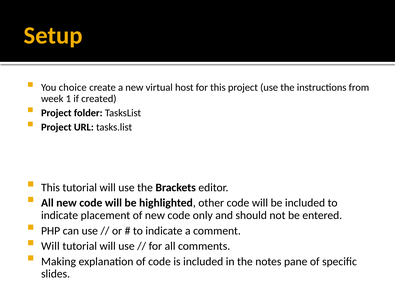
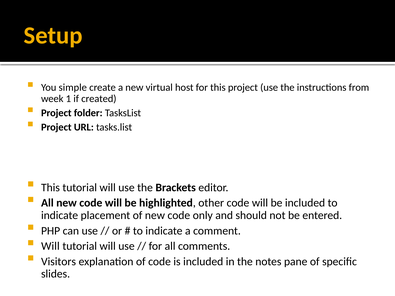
choice: choice -> simple
Making: Making -> Visitors
